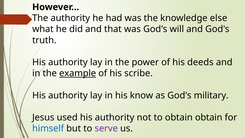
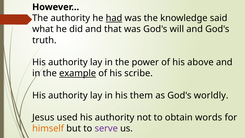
had underline: none -> present
else: else -> said
deeds: deeds -> above
know: know -> them
military: military -> worldly
obtain obtain: obtain -> words
himself colour: blue -> orange
